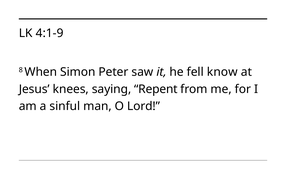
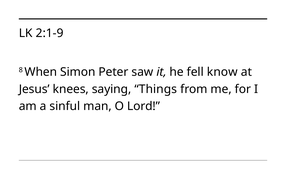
4:1-9: 4:1-9 -> 2:1-9
Repent: Repent -> Things
